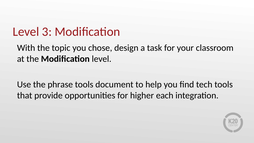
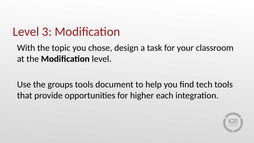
phrase: phrase -> groups
